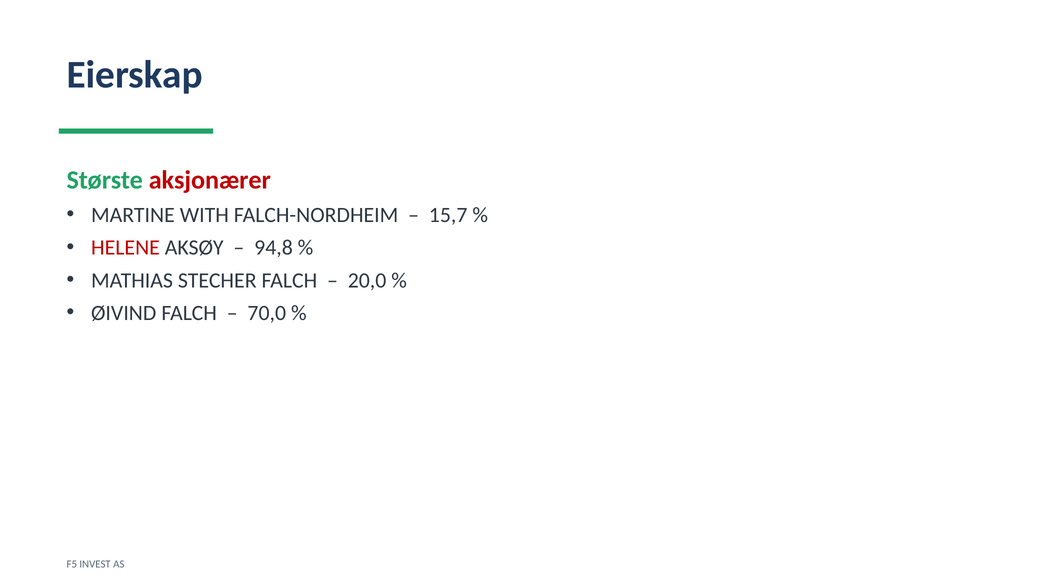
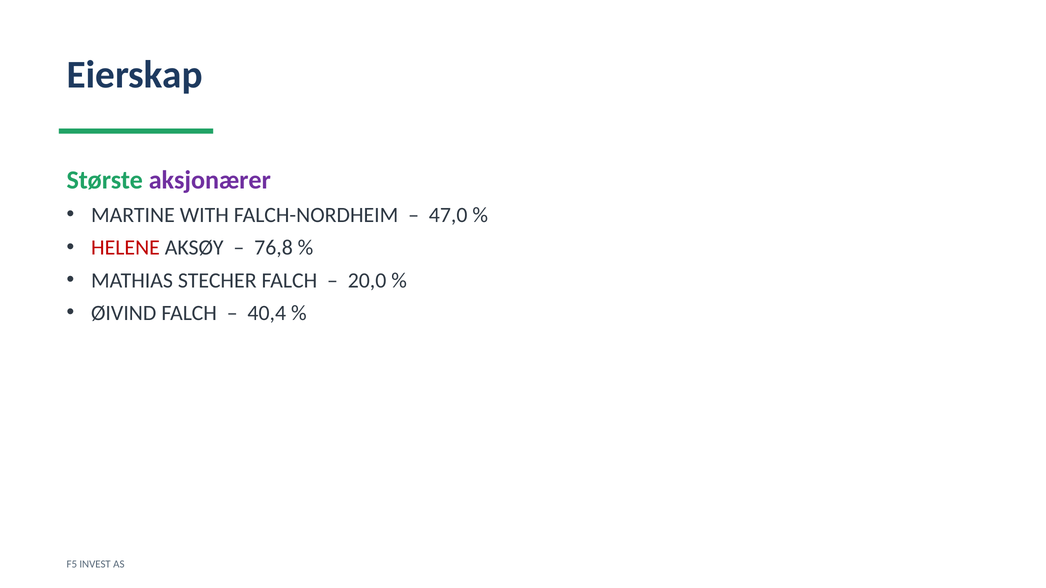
aksjonærer colour: red -> purple
15,7: 15,7 -> 47,0
94,8: 94,8 -> 76,8
70,0: 70,0 -> 40,4
